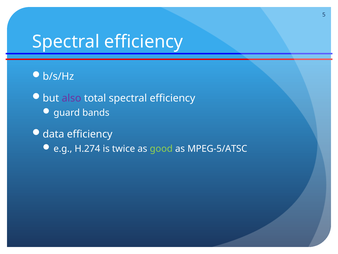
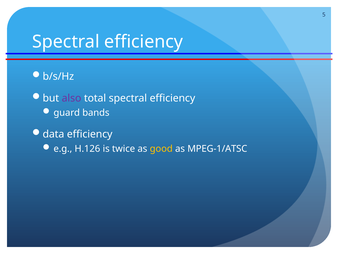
H.274: H.274 -> H.126
good colour: light green -> yellow
MPEG-5/ATSC: MPEG-5/ATSC -> MPEG-1/ATSC
